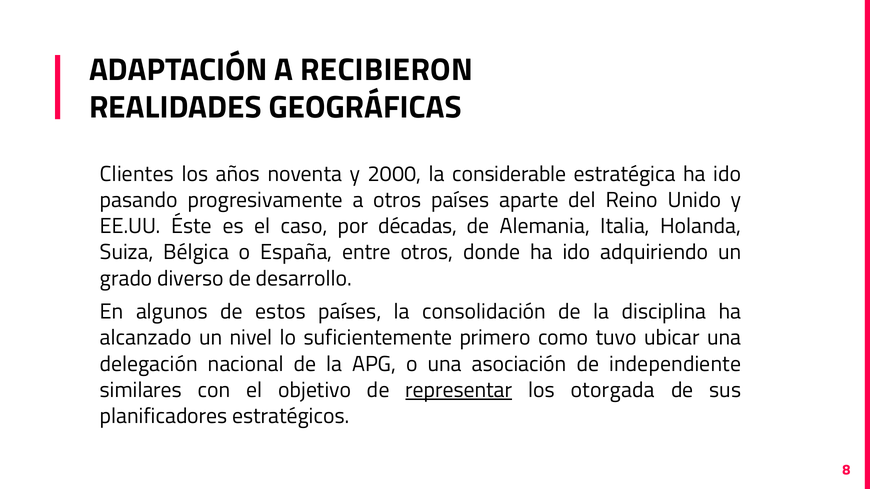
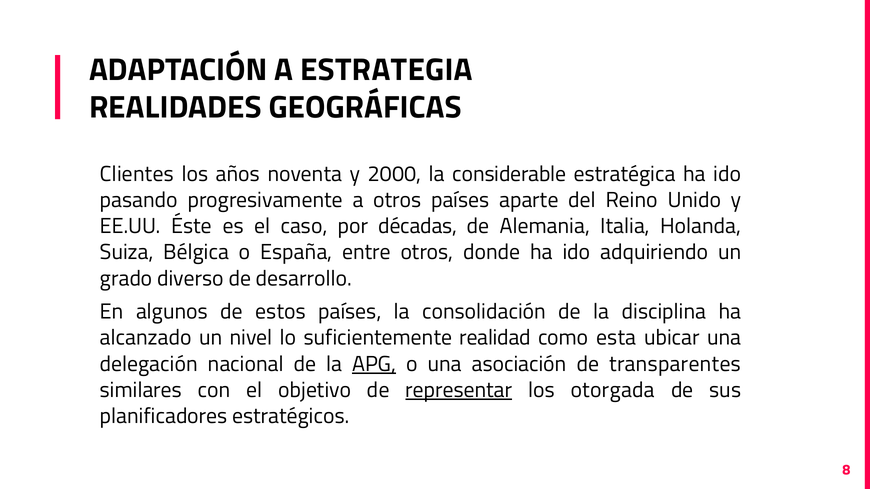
RECIBIERON: RECIBIERON -> ESTRATEGIA
primero: primero -> realidad
tuvo: tuvo -> esta
APG underline: none -> present
independiente: independiente -> transparentes
